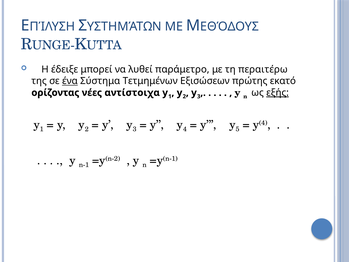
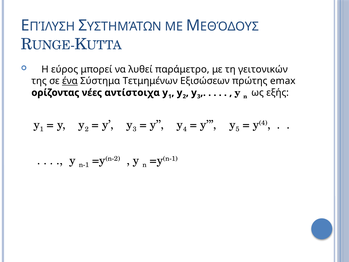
έδειξε: έδειξε -> εύρος
περαιτέρω: περαιτέρω -> γειτονικών
εκατό: εκατό -> emax
εξής underline: present -> none
